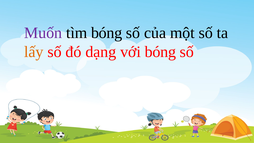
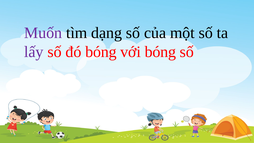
tìm bóng: bóng -> dạng
lấy colour: orange -> purple
đó dạng: dạng -> bóng
